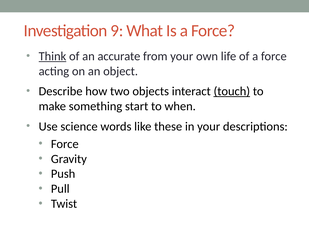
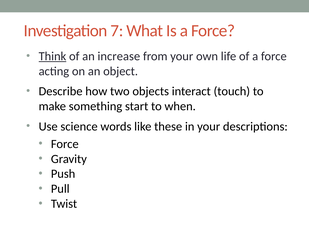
9: 9 -> 7
accurate: accurate -> increase
touch underline: present -> none
